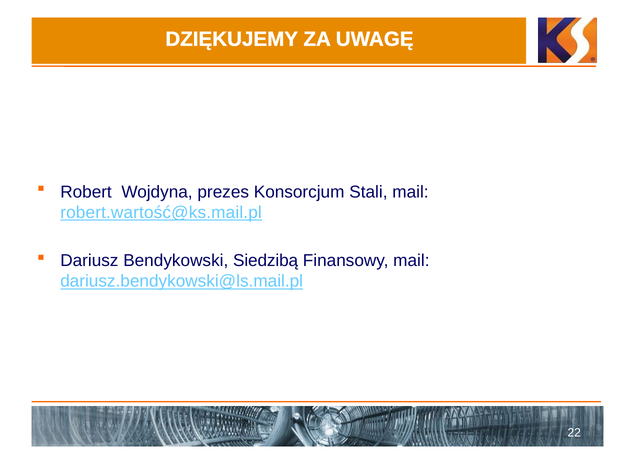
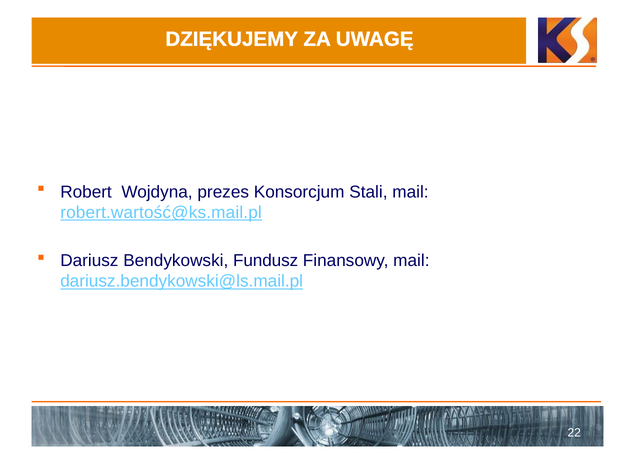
Siedzibą: Siedzibą -> Fundusz
